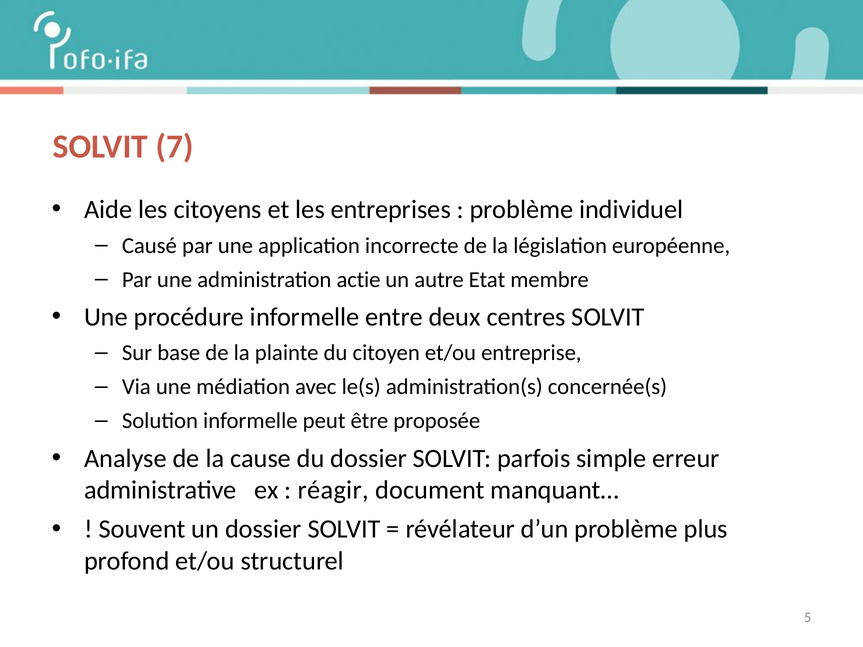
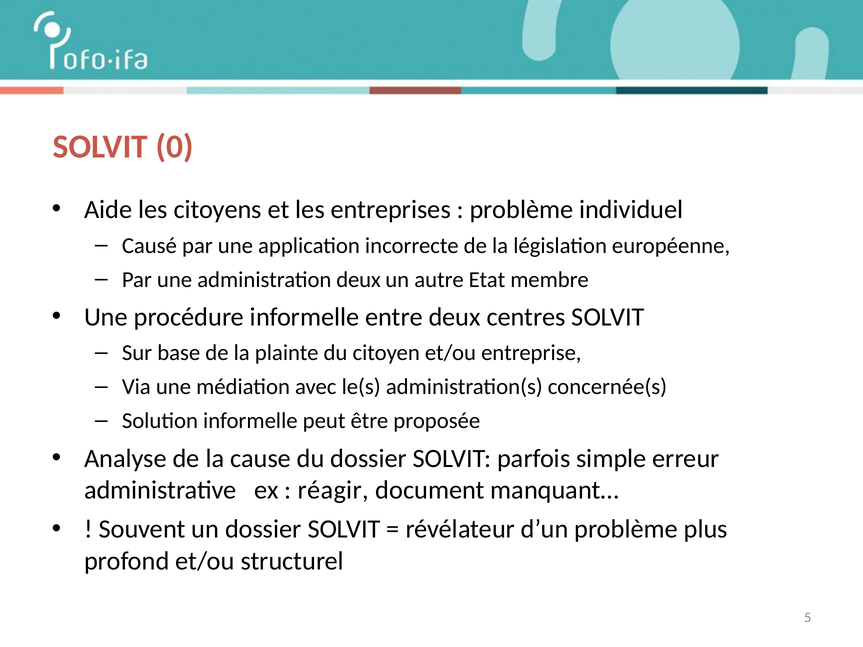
7: 7 -> 0
administration actie: actie -> deux
